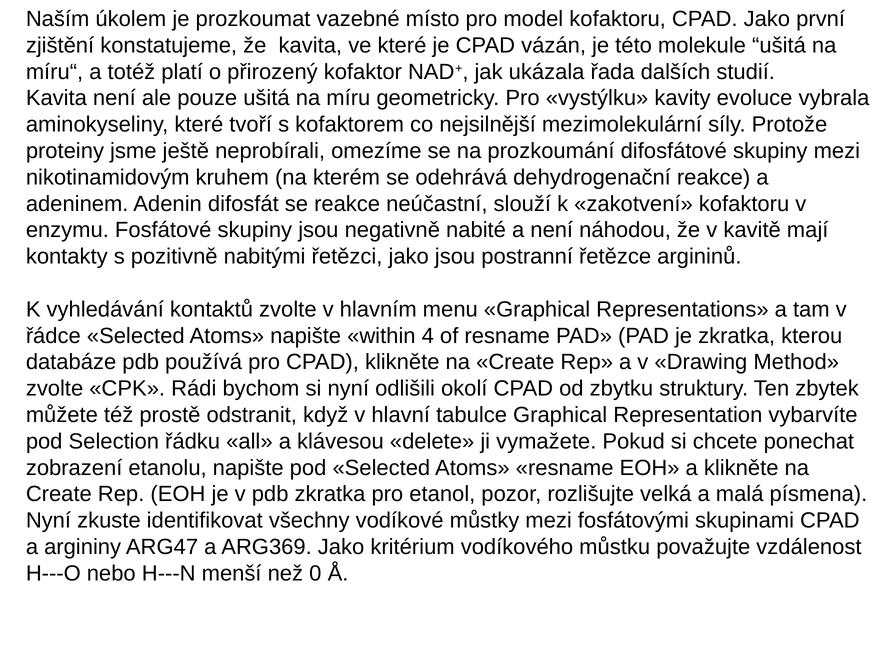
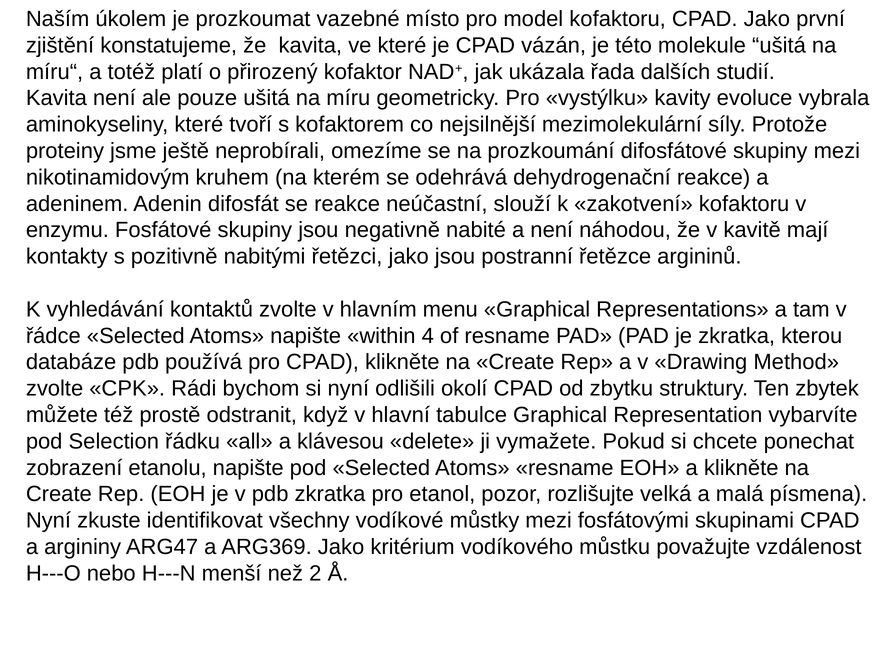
0: 0 -> 2
